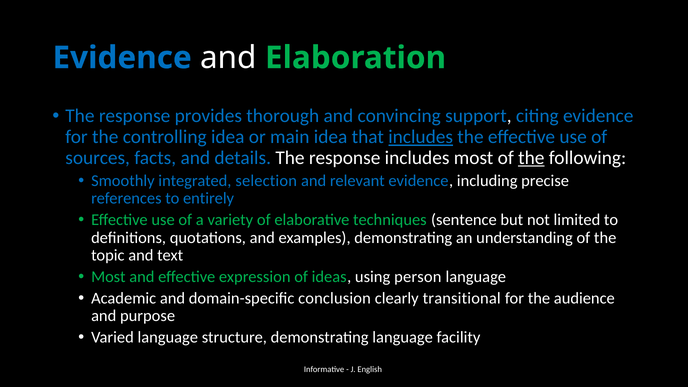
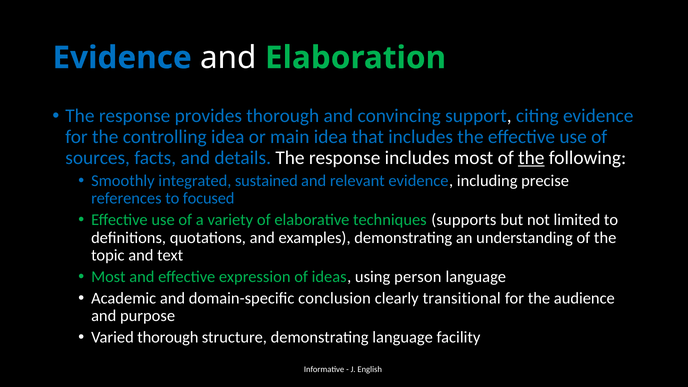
includes at (421, 137) underline: present -> none
selection: selection -> sustained
entirely: entirely -> focused
sentence: sentence -> supports
Varied language: language -> thorough
